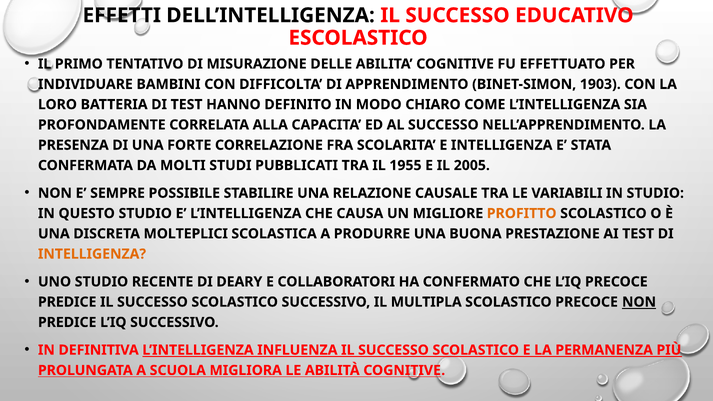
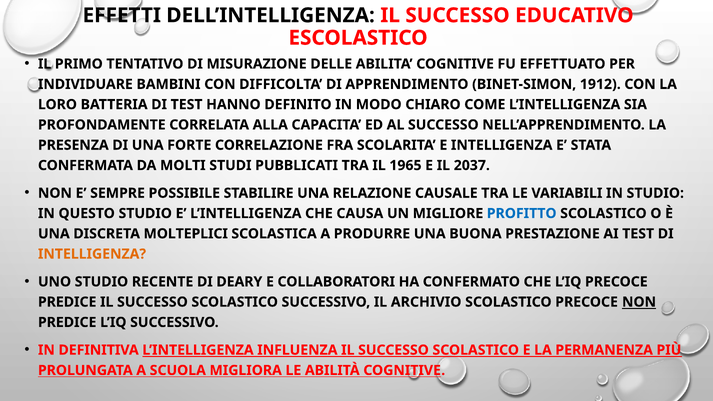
1903: 1903 -> 1912
1955: 1955 -> 1965
2005: 2005 -> 2037
PROFITTO colour: orange -> blue
MULTIPLA: MULTIPLA -> ARCHIVIO
